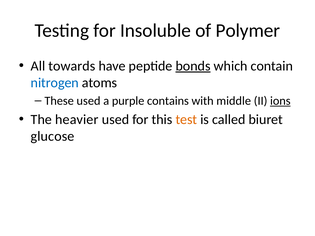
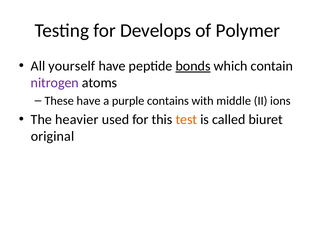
Insoluble: Insoluble -> Develops
towards: towards -> yourself
nitrogen colour: blue -> purple
These used: used -> have
ions underline: present -> none
glucose: glucose -> original
